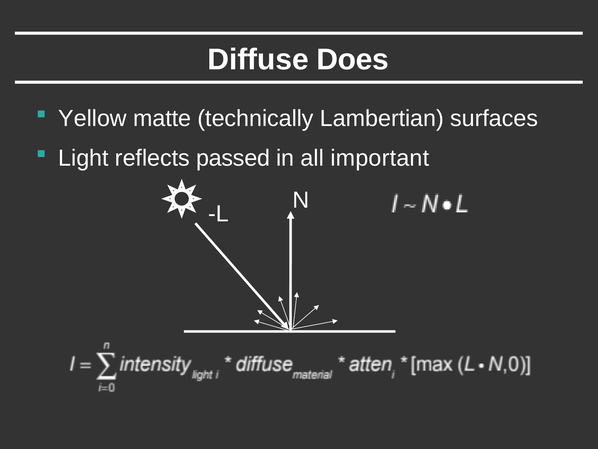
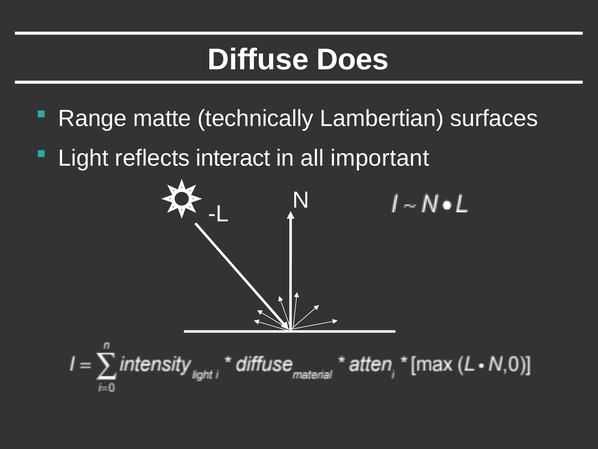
Yellow: Yellow -> Range
passed: passed -> interact
